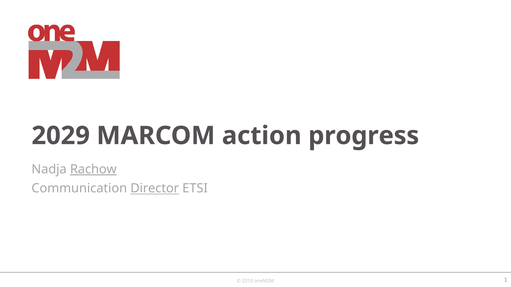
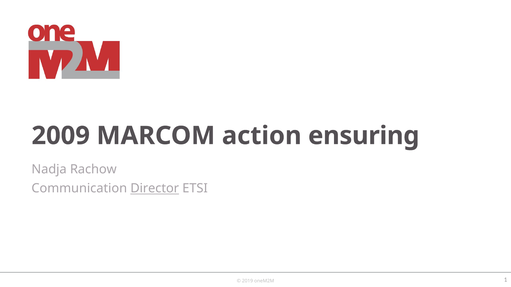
2029: 2029 -> 2009
progress: progress -> ensuring
Rachow underline: present -> none
